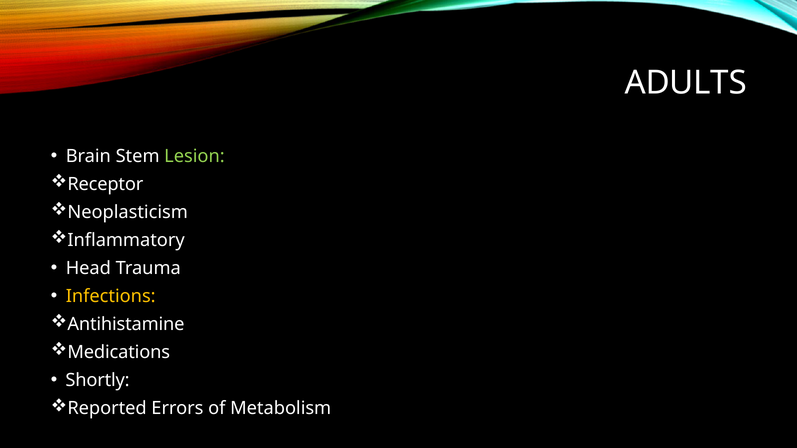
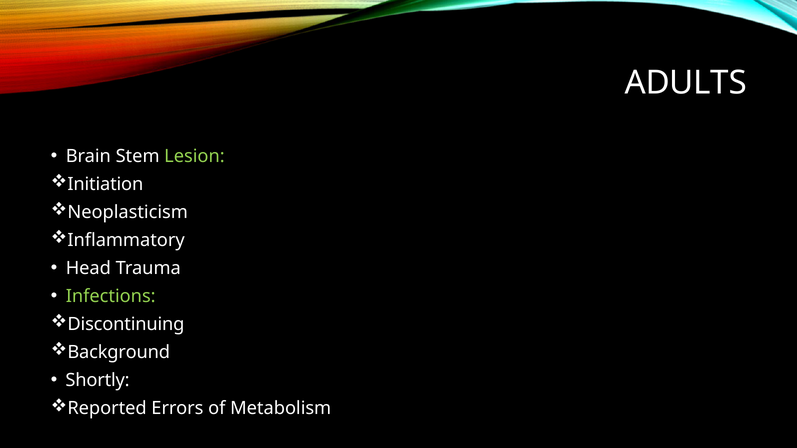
Receptor: Receptor -> Initiation
Infections colour: yellow -> light green
Antihistamine: Antihistamine -> Discontinuing
Medications: Medications -> Background
